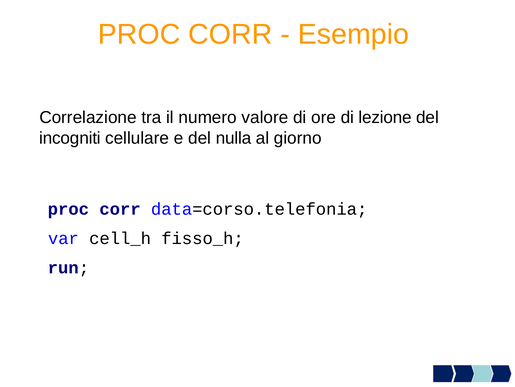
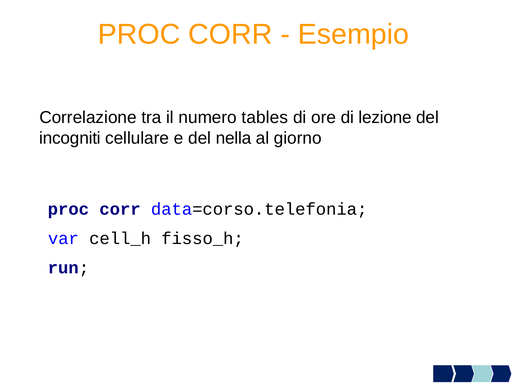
valore: valore -> tables
nulla: nulla -> nella
